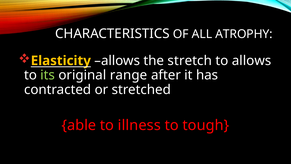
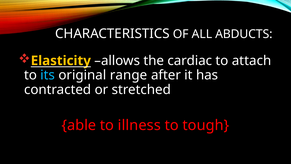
ATROPHY: ATROPHY -> ABDUCTS
stretch: stretch -> cardiac
to allows: allows -> attach
its colour: light green -> light blue
